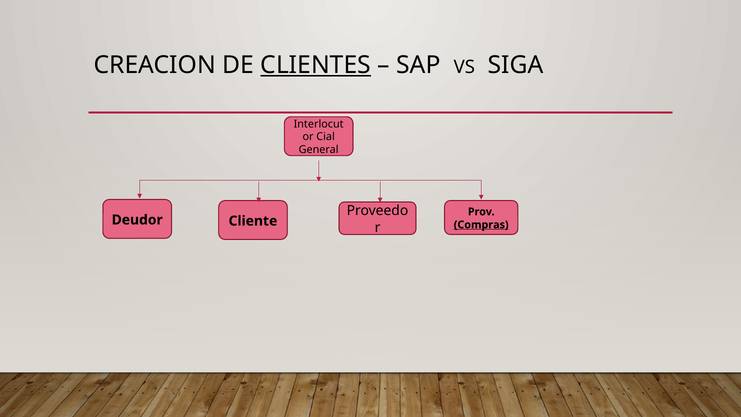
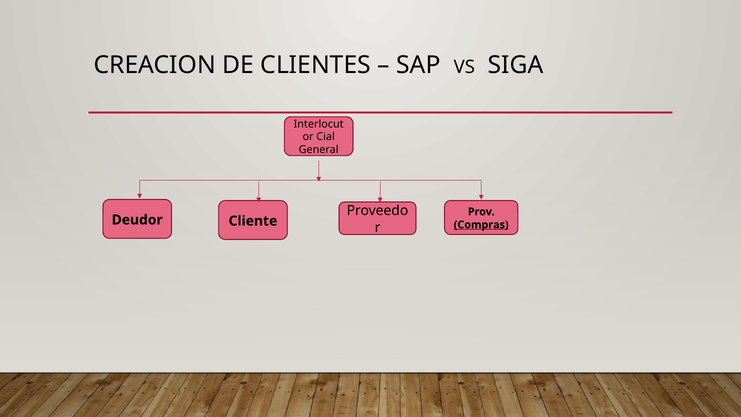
CLIENTES underline: present -> none
